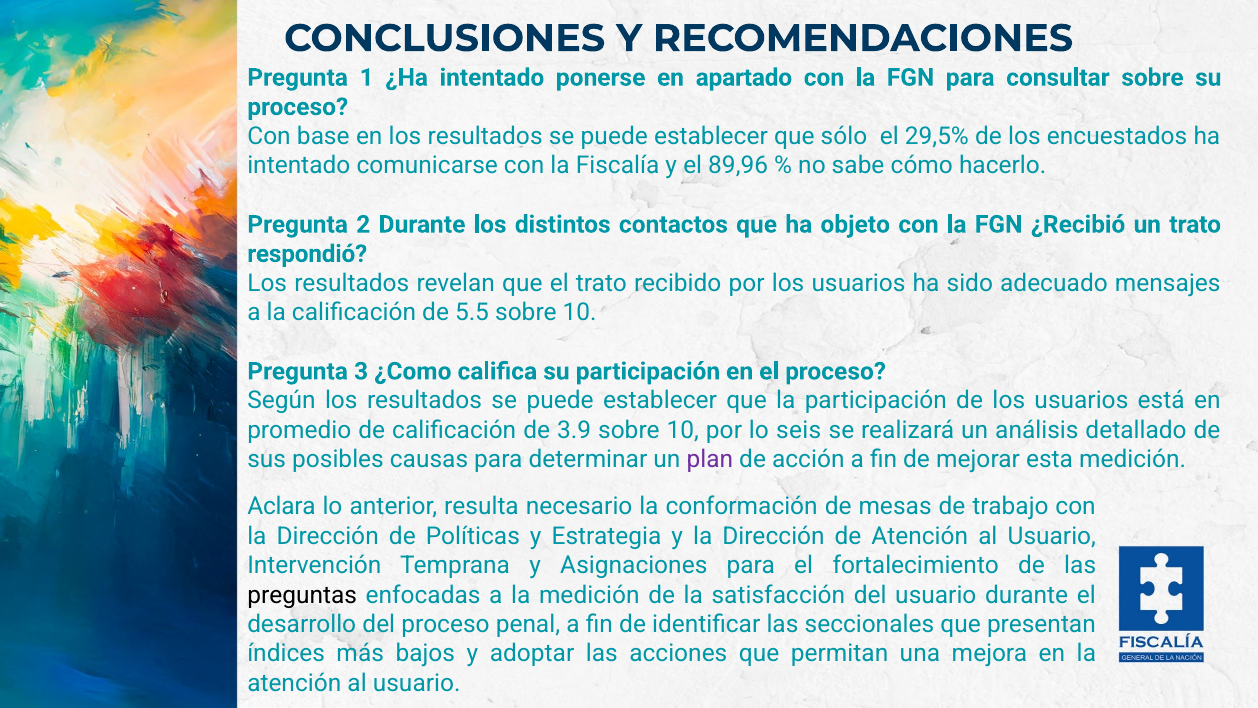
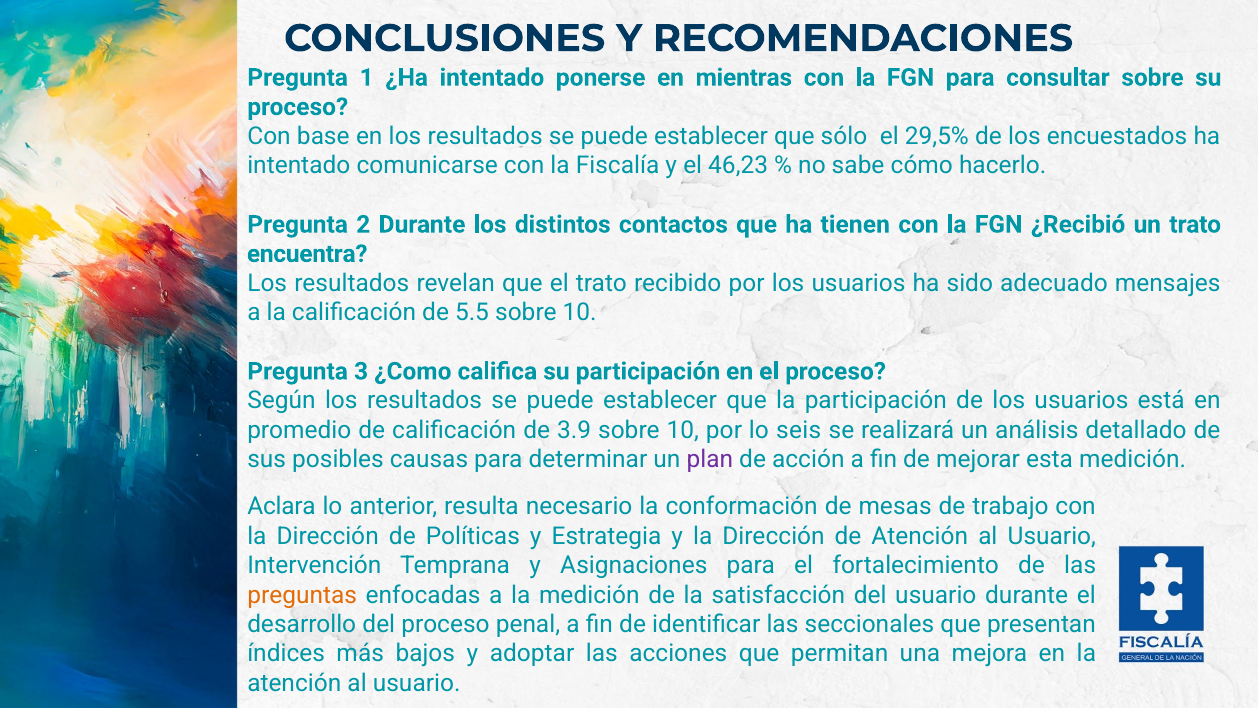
apartado: apartado -> mientras
89,96: 89,96 -> 46,23
objeto: objeto -> tienen
respondió: respondió -> encuentra
preguntas colour: black -> orange
